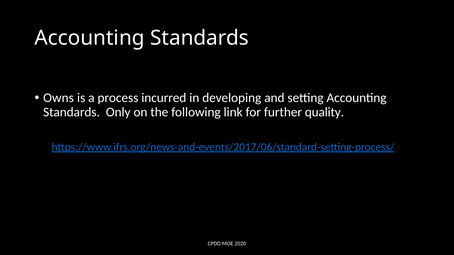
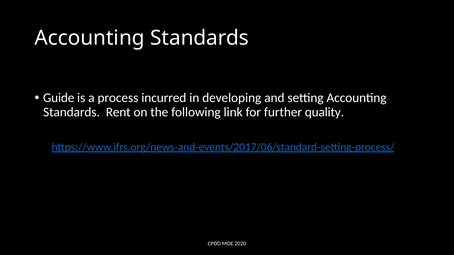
Owns: Owns -> Guide
Only: Only -> Rent
